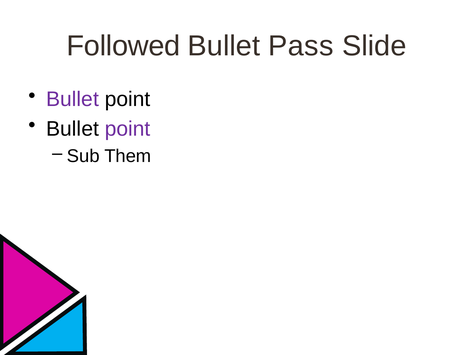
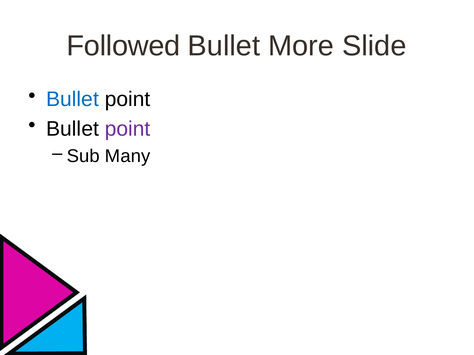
Pass: Pass -> More
Bullet at (73, 99) colour: purple -> blue
Them: Them -> Many
